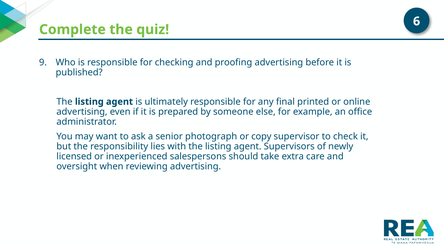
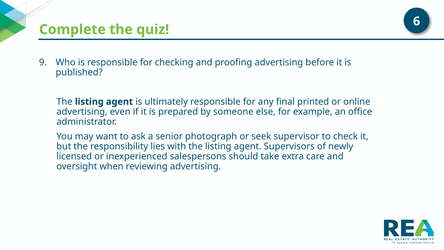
copy: copy -> seek
